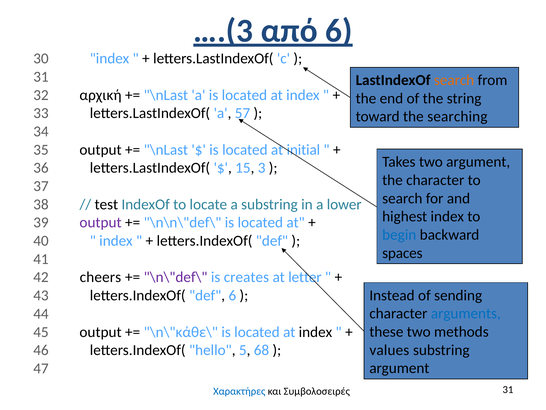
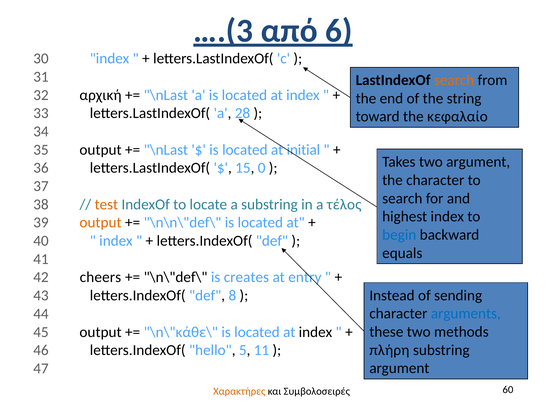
57: 57 -> 28
searching: searching -> κεφαλαίο
3: 3 -> 0
test colour: black -> orange
lower: lower -> τέλος
output at (101, 222) colour: purple -> orange
spaces: spaces -> equals
\n\"def\ colour: purple -> black
letter: letter -> entry
def 6: 6 -> 8
values: values -> πλήρη
68: 68 -> 11
Χαρακτήρες colour: blue -> orange
Συμβολοσειρές 31: 31 -> 60
